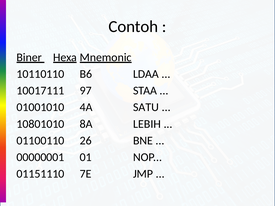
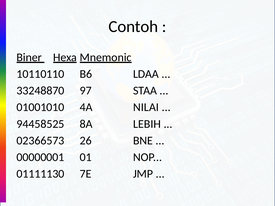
10017111: 10017111 -> 33248870
SATU: SATU -> NILAI
10801010: 10801010 -> 94458525
01100110: 01100110 -> 02366573
01151110: 01151110 -> 01111130
